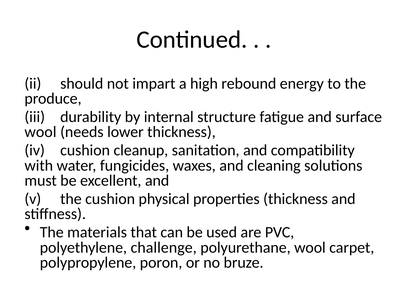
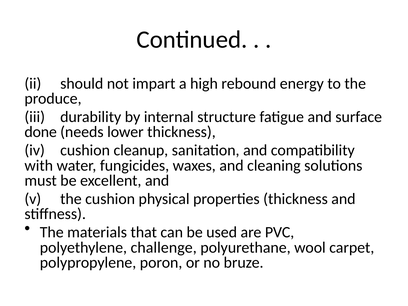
wool at (41, 132): wool -> done
